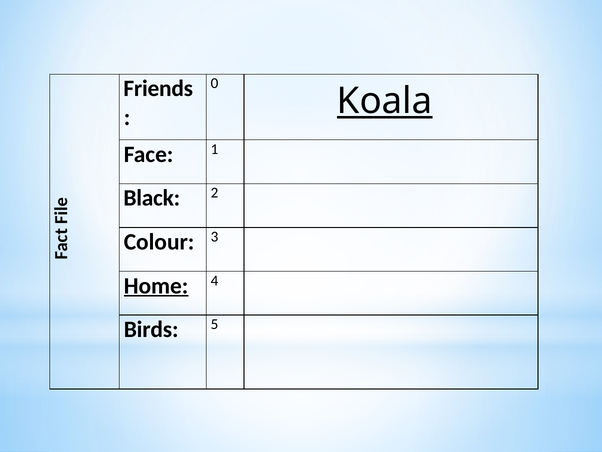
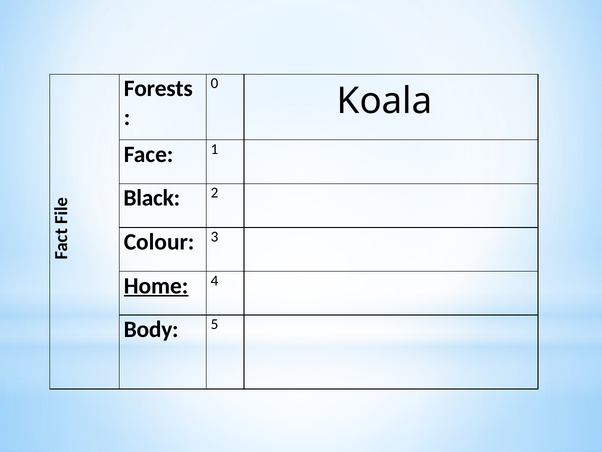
Friends: Friends -> Forests
Koala underline: present -> none
Birds: Birds -> Body
